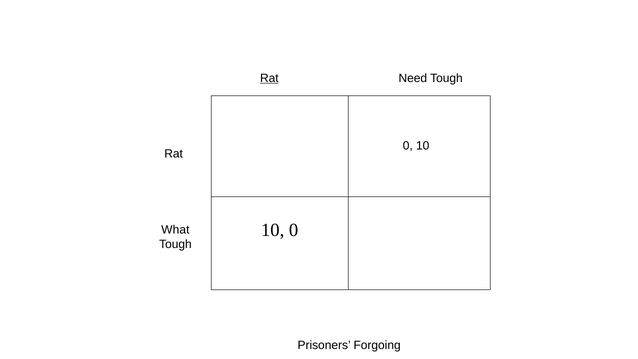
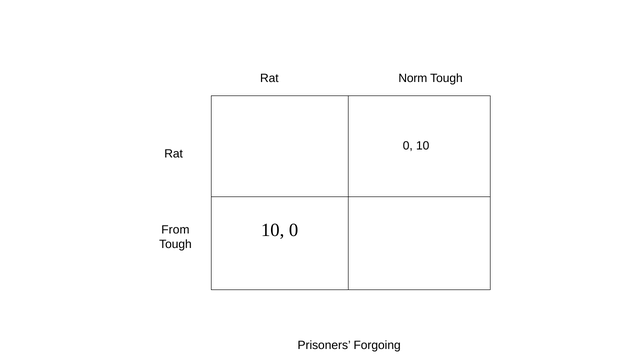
Rat at (269, 78) underline: present -> none
Need: Need -> Norm
What: What -> From
